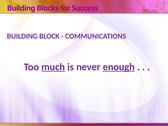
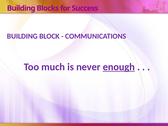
much underline: present -> none
